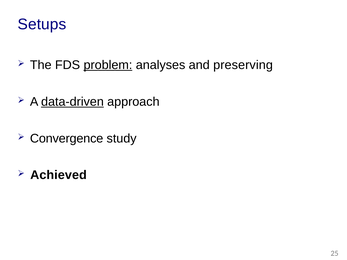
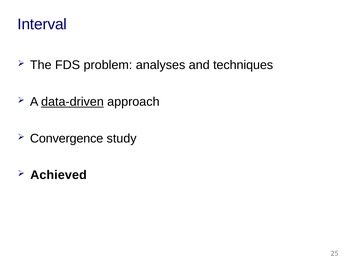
Setups: Setups -> Interval
problem underline: present -> none
preserving: preserving -> techniques
